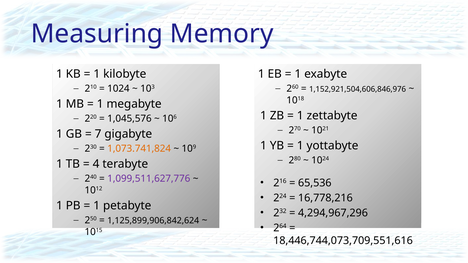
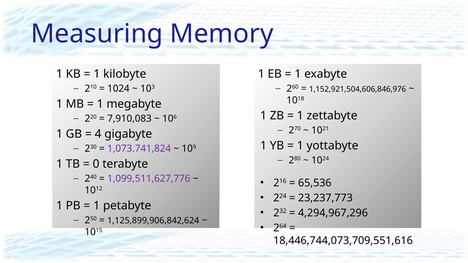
1,045,576: 1,045,576 -> 7,910,083
7: 7 -> 4
1,073.741,824 colour: orange -> purple
4: 4 -> 0
16,778,216: 16,778,216 -> 23,237,773
